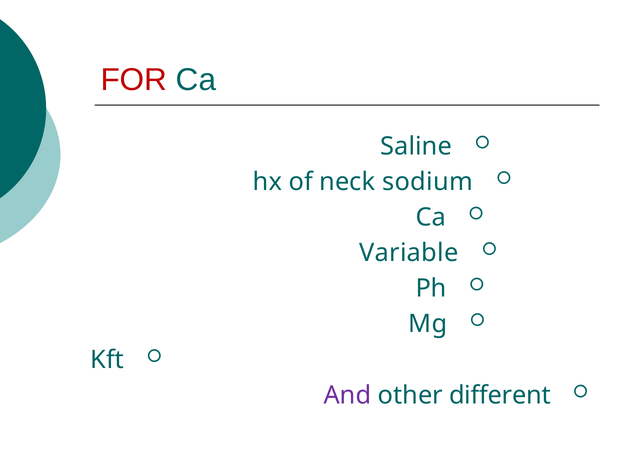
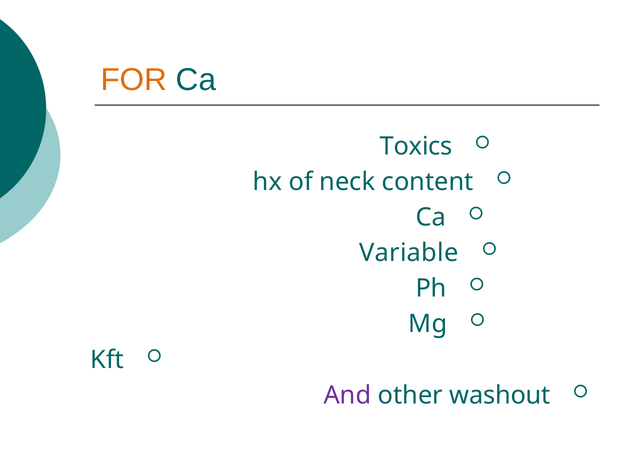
FOR colour: red -> orange
Saline: Saline -> Toxics
sodium: sodium -> content
different: different -> washout
